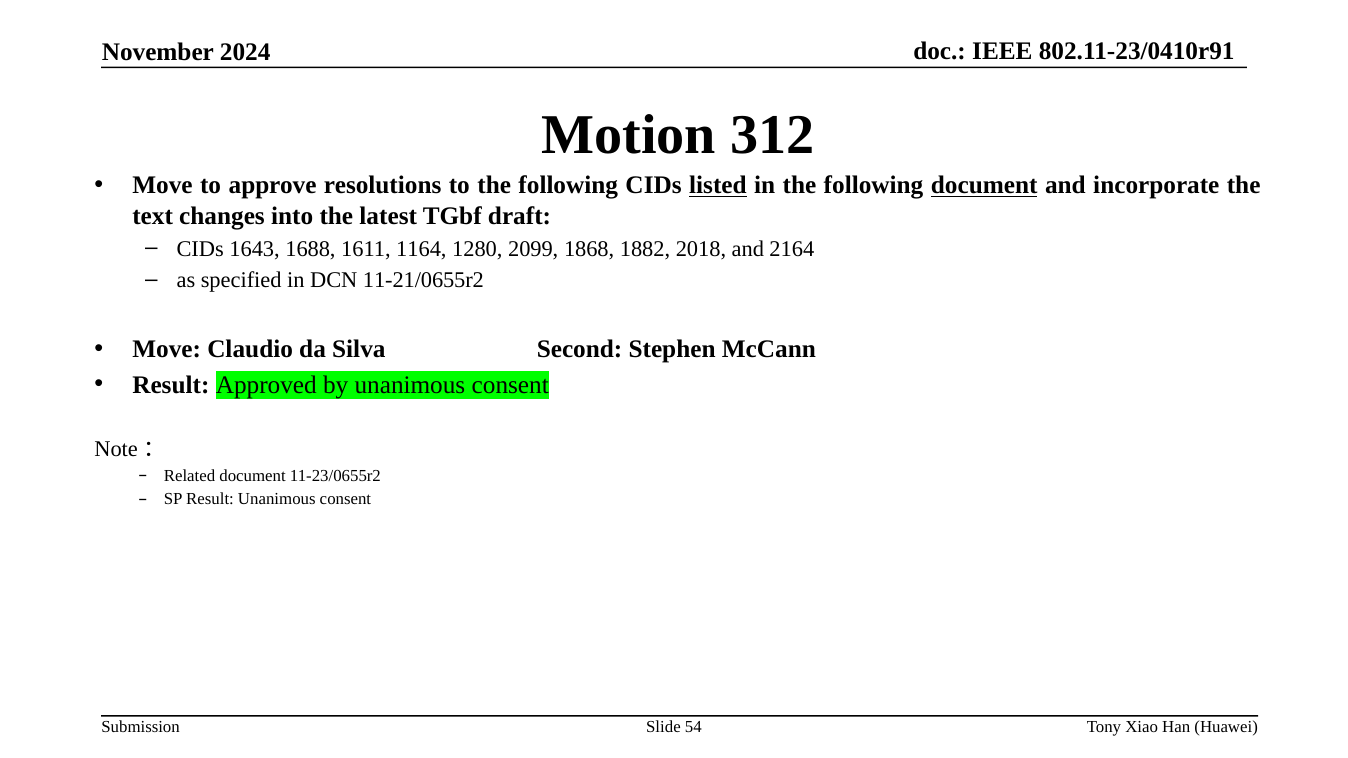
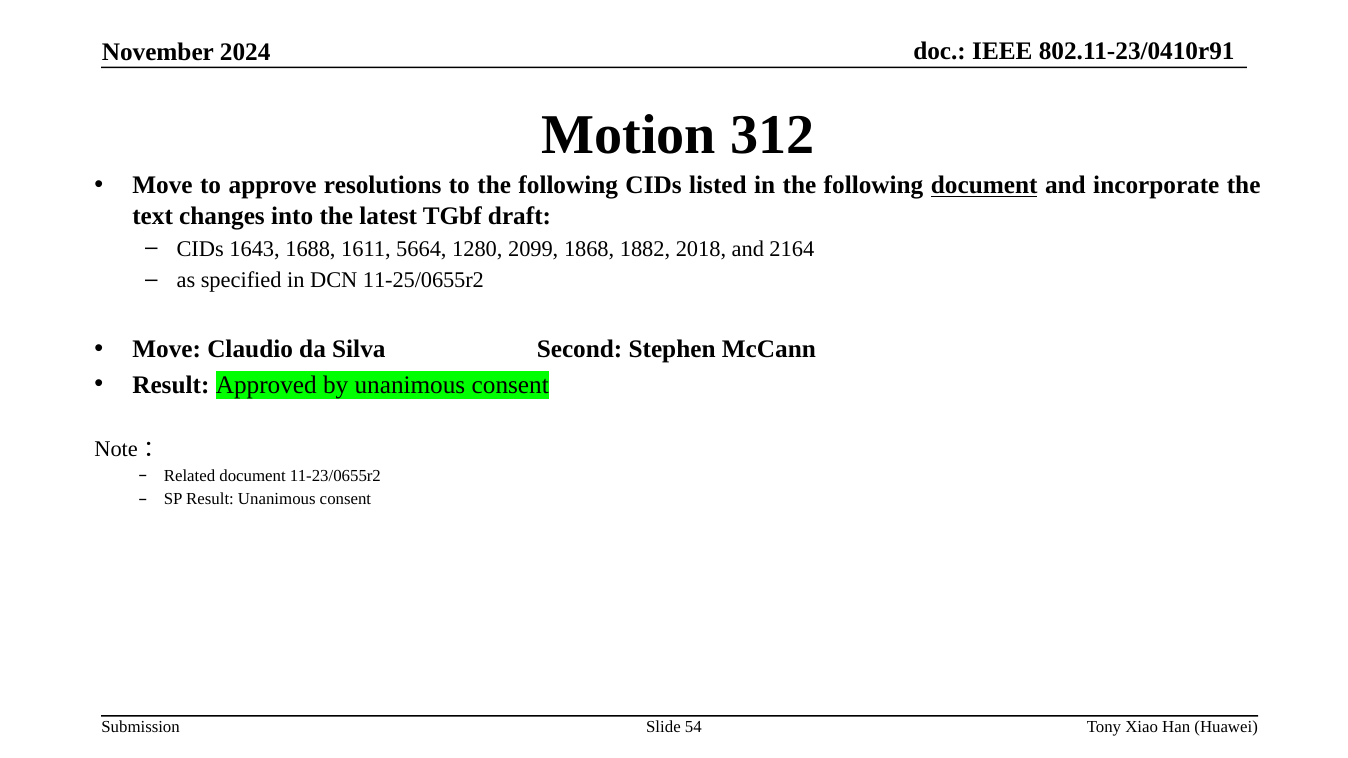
listed underline: present -> none
1164: 1164 -> 5664
11-21/0655r2: 11-21/0655r2 -> 11-25/0655r2
